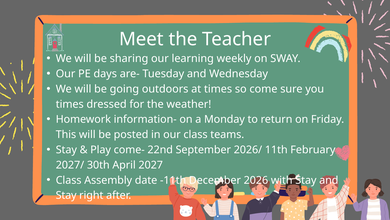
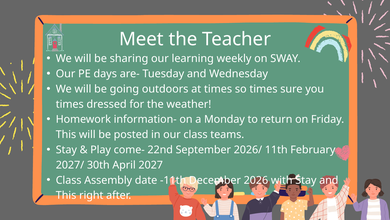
so come: come -> times
Stay at (66, 195): Stay -> This
